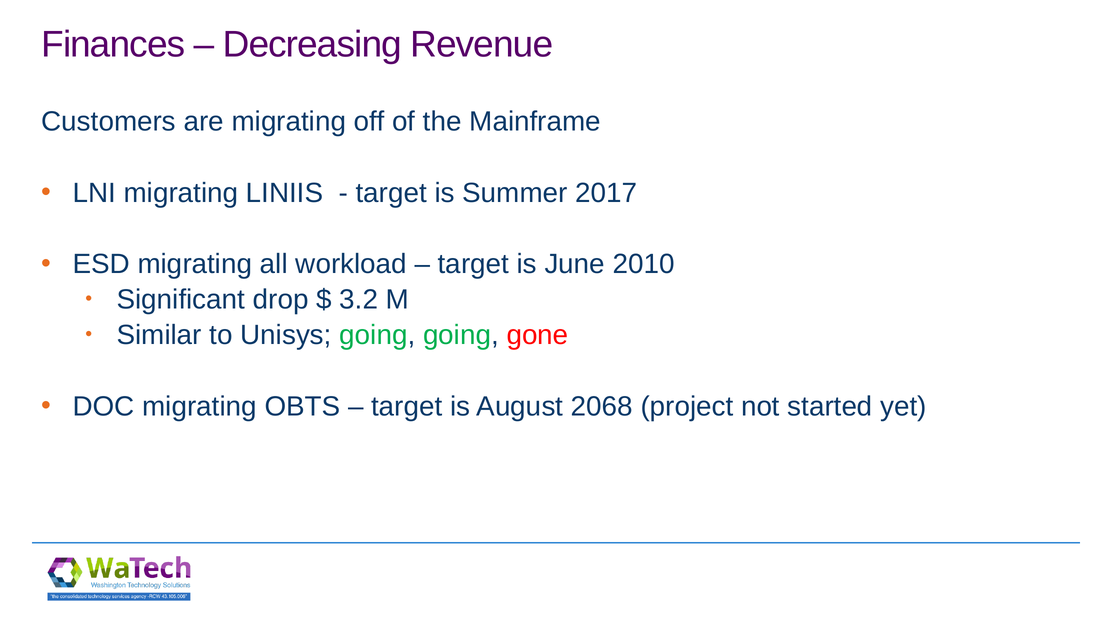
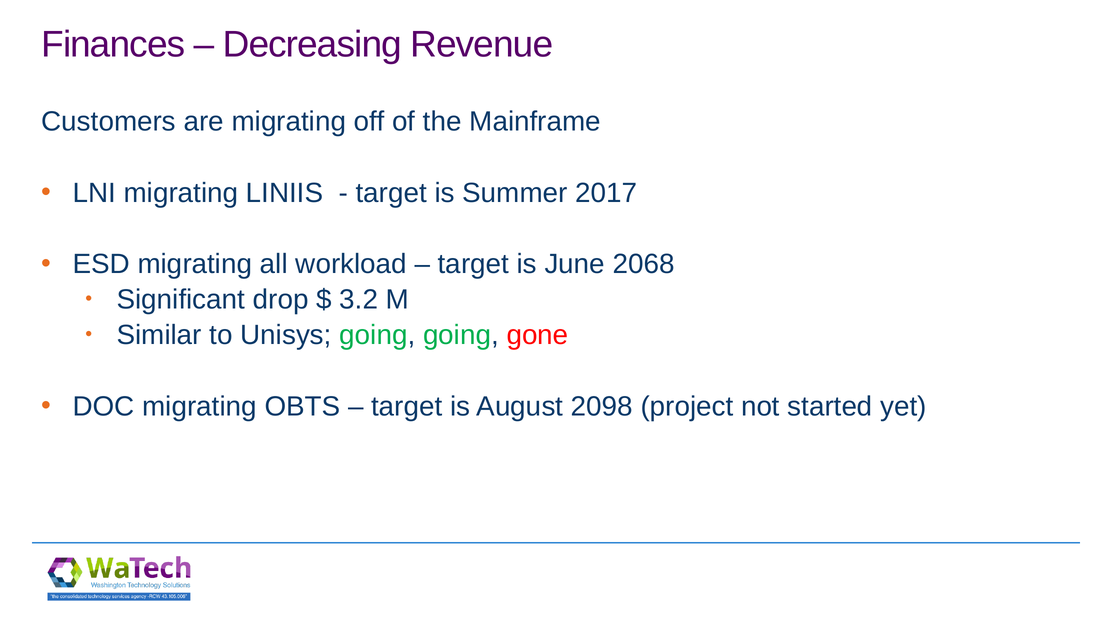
2010: 2010 -> 2068
2068: 2068 -> 2098
